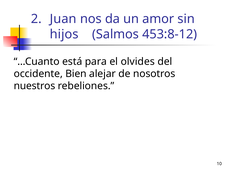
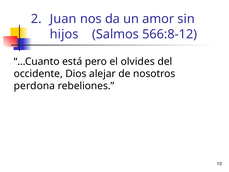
453:8-12: 453:8-12 -> 566:8-12
para: para -> pero
Bien: Bien -> Dios
nuestros: nuestros -> perdona
